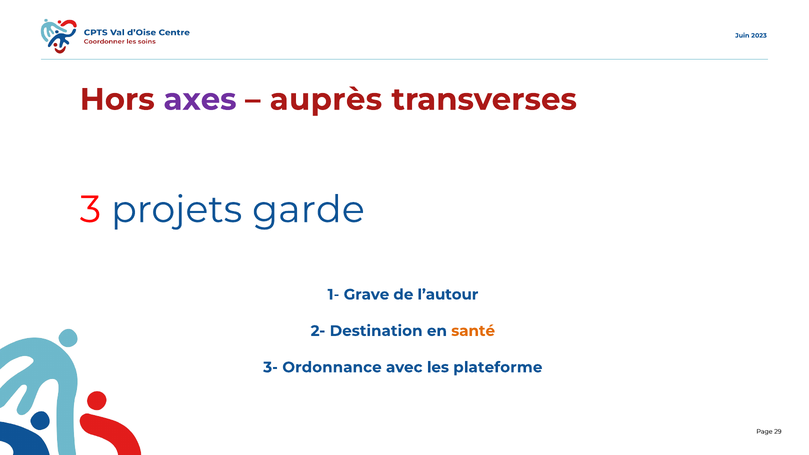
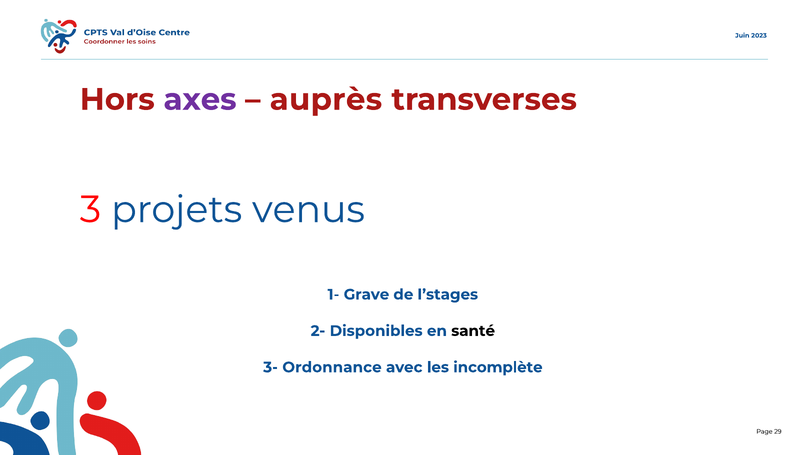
garde: garde -> venus
l’autour: l’autour -> l’stages
Destination: Destination -> Disponibles
santé colour: orange -> black
plateforme: plateforme -> incomplète
